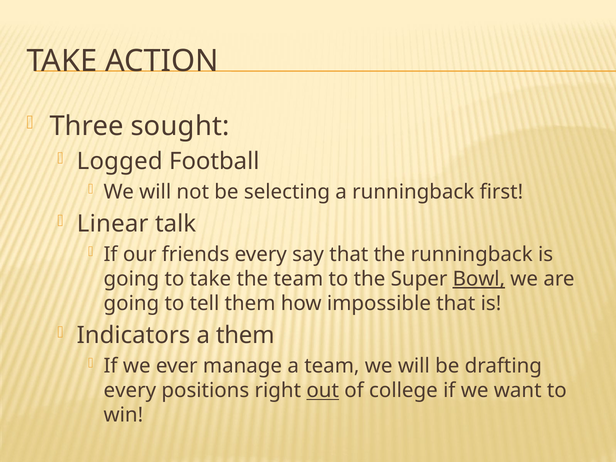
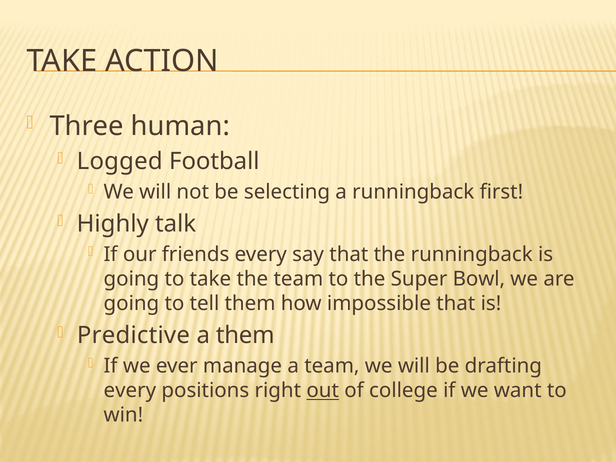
sought: sought -> human
Linear: Linear -> Highly
Bowl underline: present -> none
Indicators: Indicators -> Predictive
